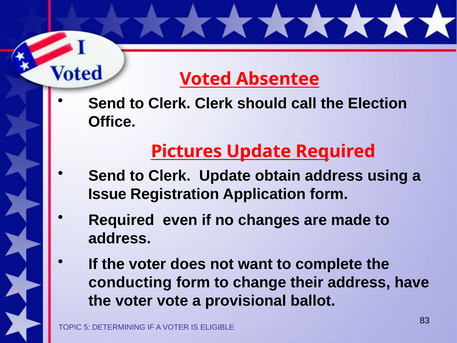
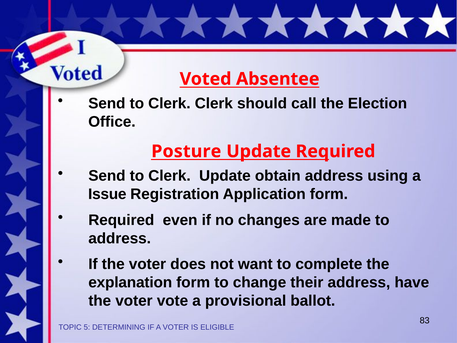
Pictures: Pictures -> Posture
conducting: conducting -> explanation
